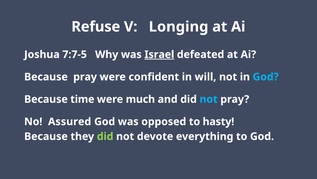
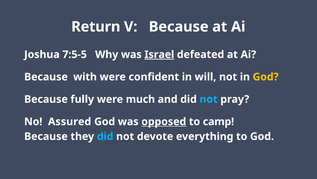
Refuse: Refuse -> Return
V Longing: Longing -> Because
7:7-5: 7:7-5 -> 7:5-5
Because pray: pray -> with
God at (266, 77) colour: light blue -> yellow
time: time -> fully
opposed underline: none -> present
hasty: hasty -> camp
did at (105, 136) colour: light green -> light blue
